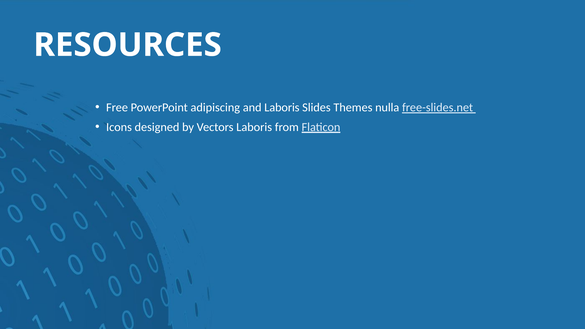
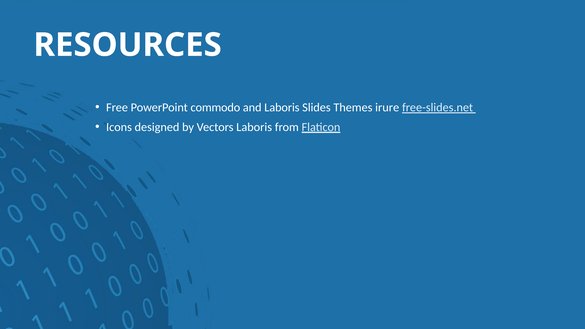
adipiscing: adipiscing -> commodo
nulla: nulla -> irure
